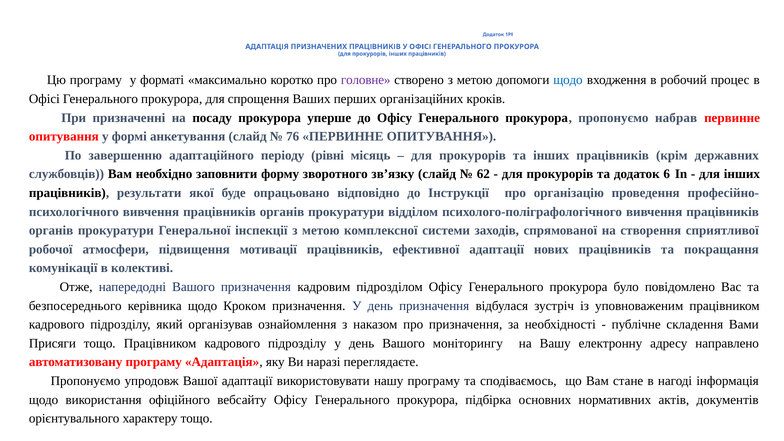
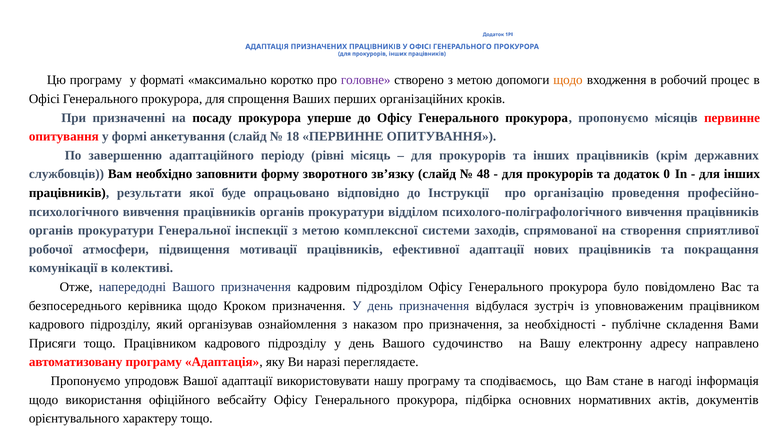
щодо at (568, 80) colour: blue -> orange
набрав: набрав -> місяців
76: 76 -> 18
62: 62 -> 48
6: 6 -> 0
моніторингу: моніторингу -> судочинство
